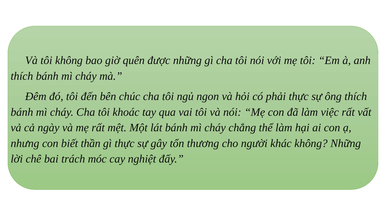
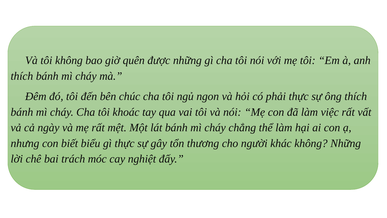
thần: thần -> biểu
